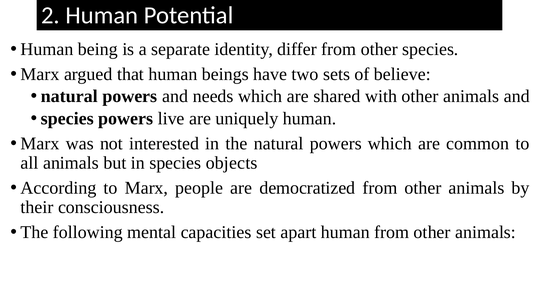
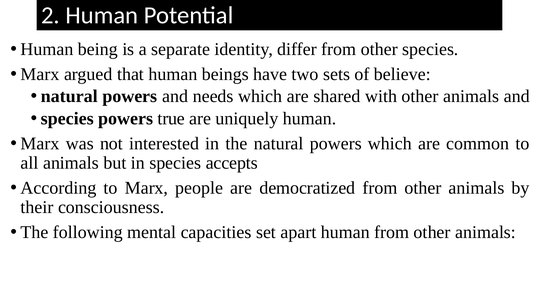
live: live -> true
objects: objects -> accepts
